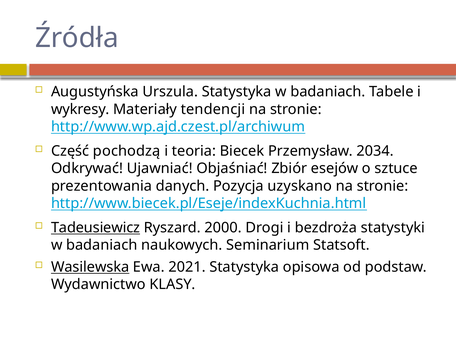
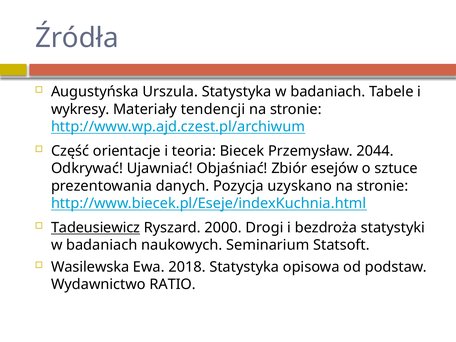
pochodzą: pochodzą -> orientacje
2034: 2034 -> 2044
Wasilewska underline: present -> none
2021: 2021 -> 2018
KLASY: KLASY -> RATIO
